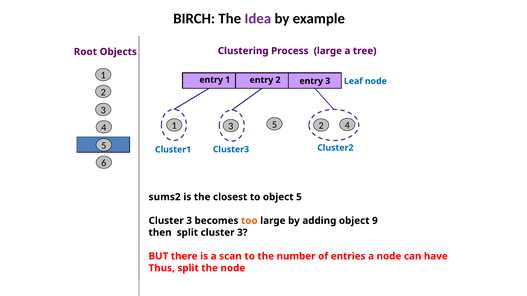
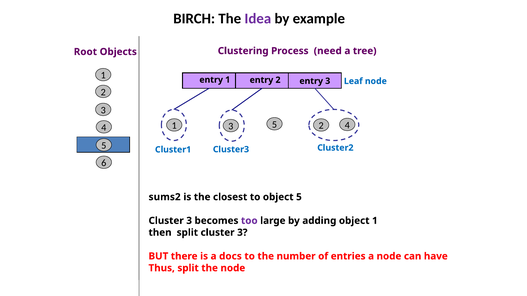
Process large: large -> need
too colour: orange -> purple
object 9: 9 -> 1
scan: scan -> docs
